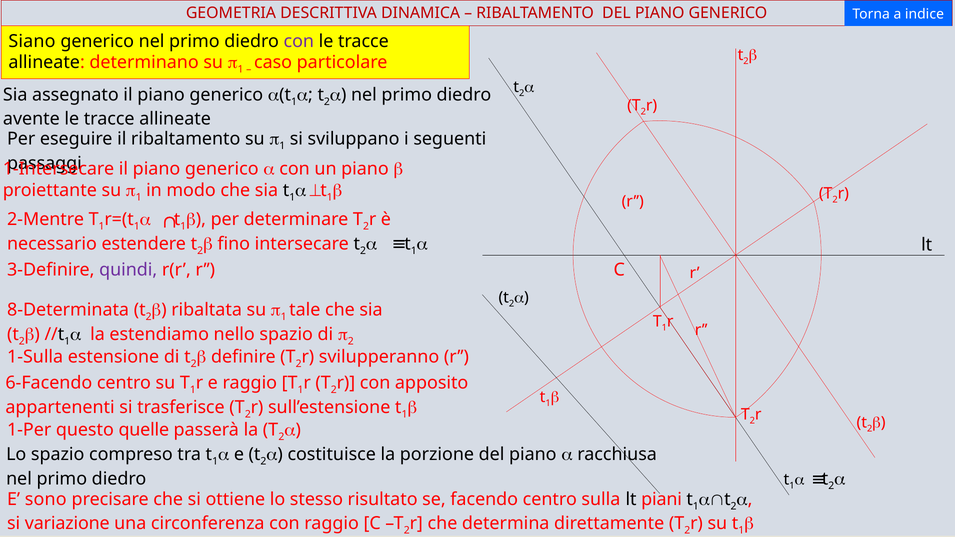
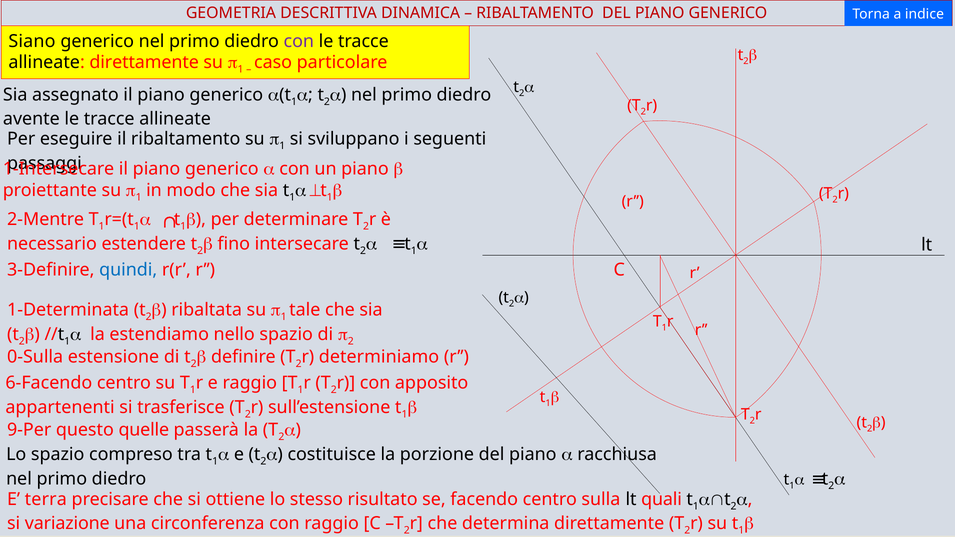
allineate determinano: determinano -> direttamente
quindi colour: purple -> blue
8-Determinata: 8-Determinata -> 1-Determinata
1-Sulla: 1-Sulla -> 0-Sulla
svilupperanno: svilupperanno -> determiniamo
1-Per: 1-Per -> 9-Per
sono: sono -> terra
piani: piani -> quali
